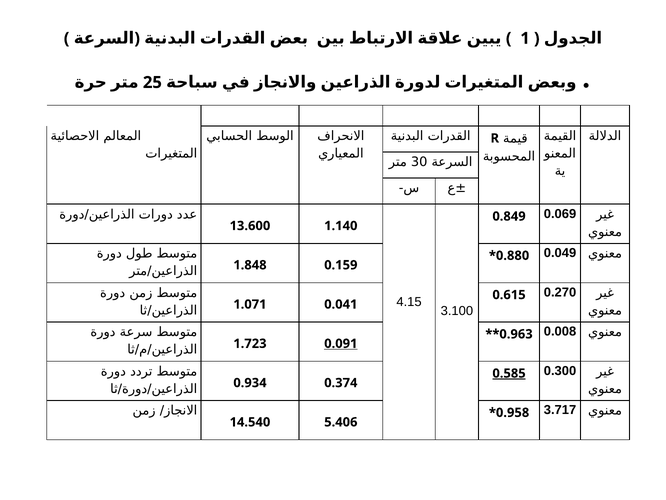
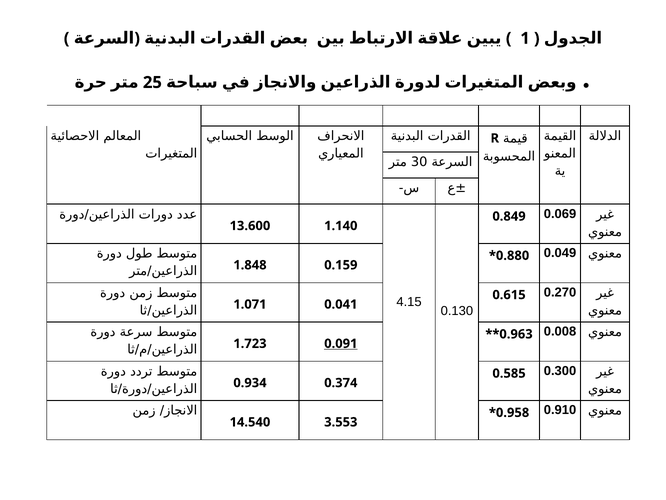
3.100: 3.100 -> 0.130
0.585 underline: present -> none
3.717: 3.717 -> 0.910
5.406: 5.406 -> 3.553
